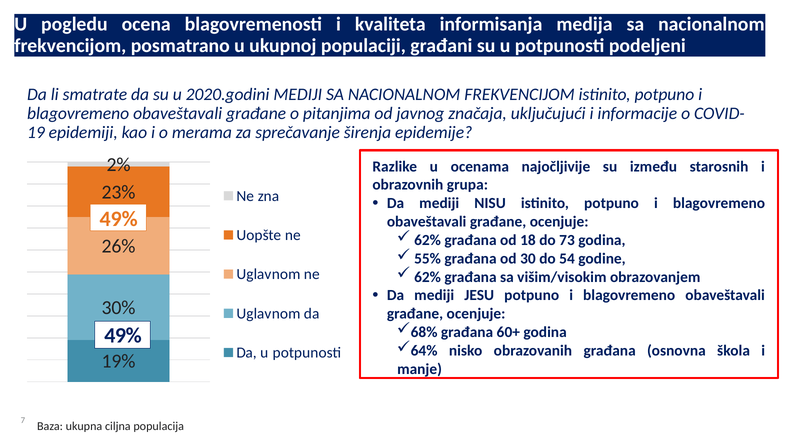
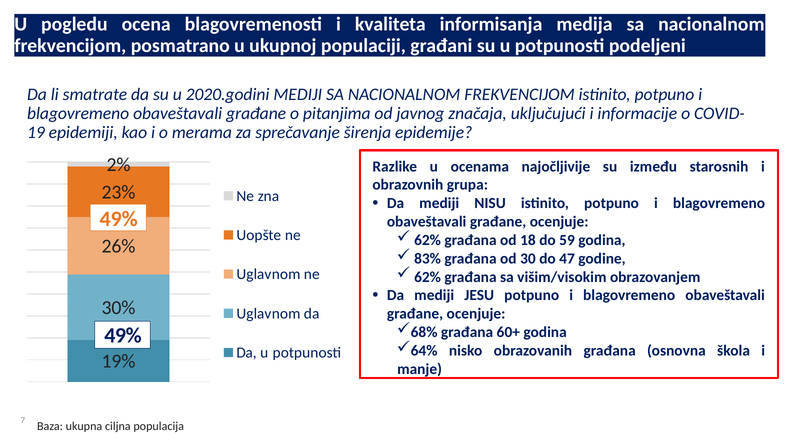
73: 73 -> 59
55%: 55% -> 83%
54: 54 -> 47
